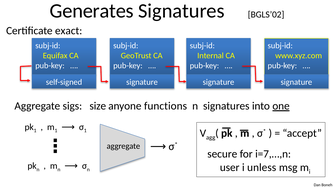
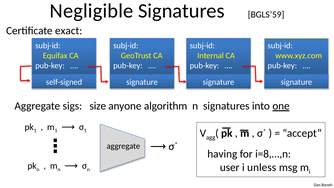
Generates: Generates -> Negligible
BGLS’02: BGLS’02 -> BGLS’59
functions: functions -> algorithm
secure: secure -> having
i=7,…,n: i=7,…,n -> i=8,…,n
